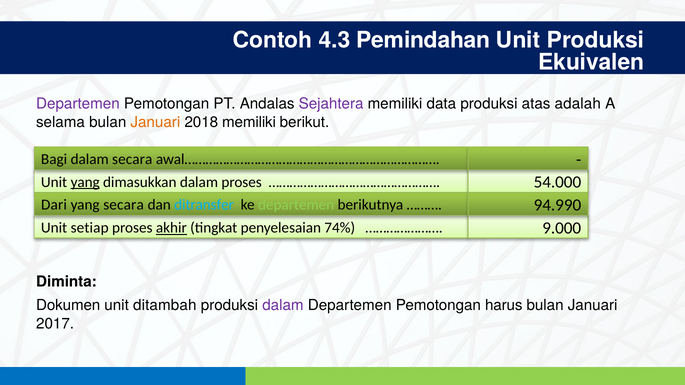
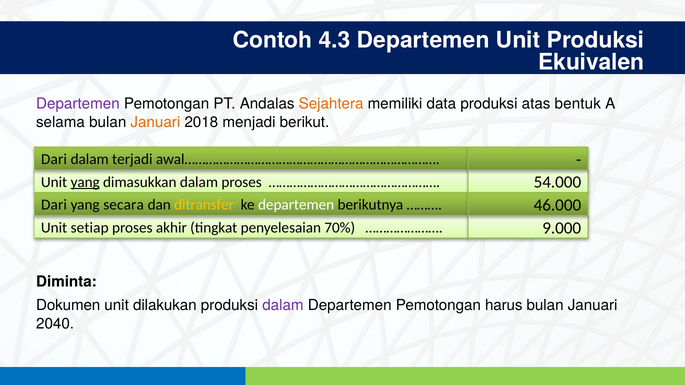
4.3 Pemindahan: Pemindahan -> Departemen
Sejahtera colour: purple -> orange
adalah: adalah -> bentuk
2018 memiliki: memiliki -> menjadi
Bagi at (54, 159): Bagi -> Dari
dalam secara: secara -> terjadi
94.990: 94.990 -> 46.000
ditransfer colour: light blue -> yellow
departemen at (296, 205) colour: light green -> white
akhir underline: present -> none
74%: 74% -> 70%
ditambah: ditambah -> dilakukan
2017: 2017 -> 2040
